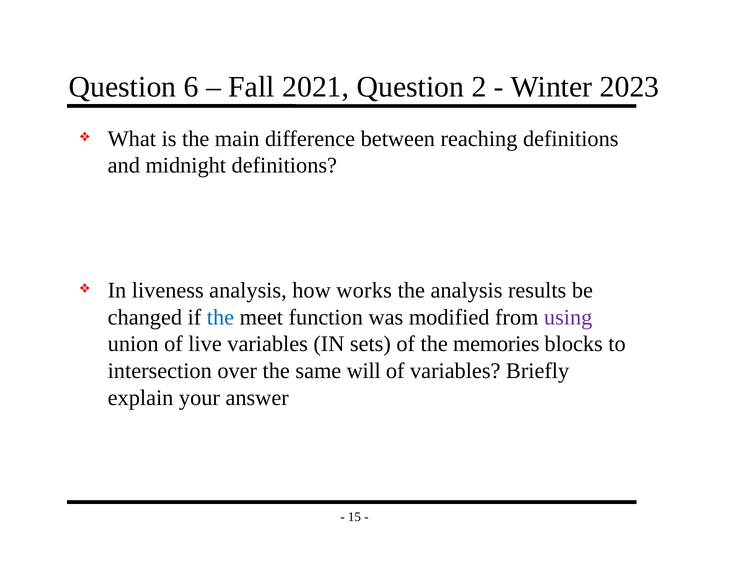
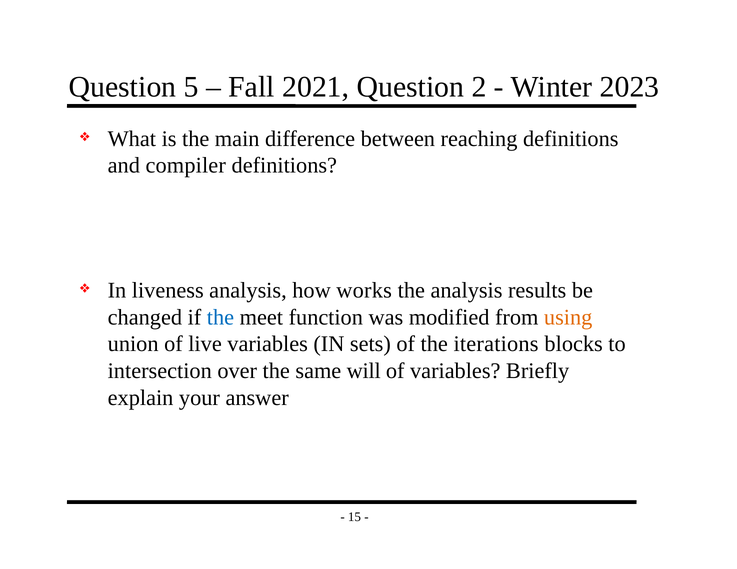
6: 6 -> 5
midnight: midnight -> compiler
using colour: purple -> orange
memories: memories -> iterations
